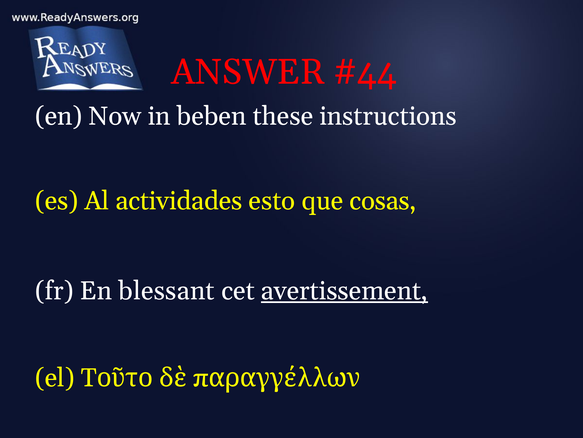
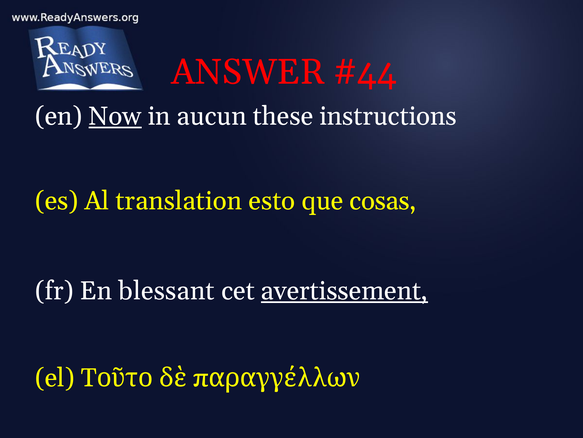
Now underline: none -> present
beben: beben -> aucun
actividades: actividades -> translation
